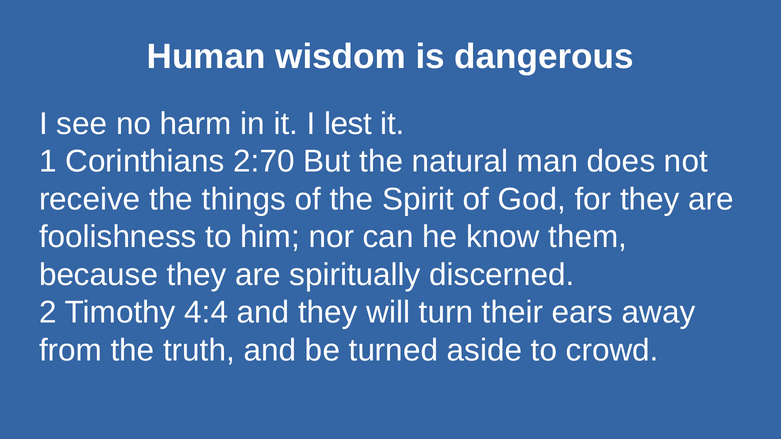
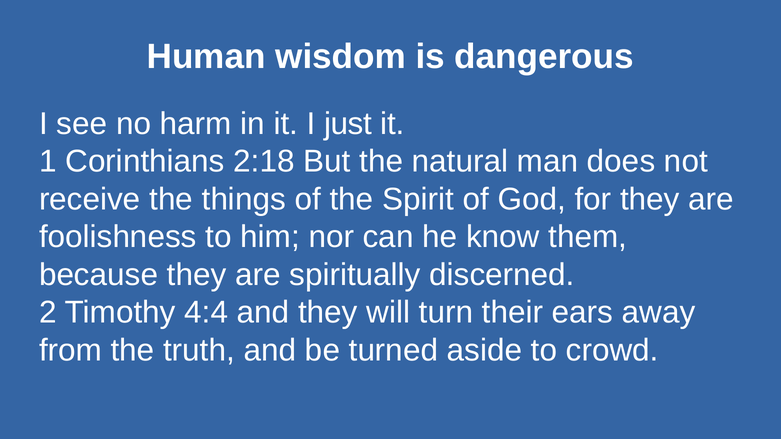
lest: lest -> just
2:70: 2:70 -> 2:18
